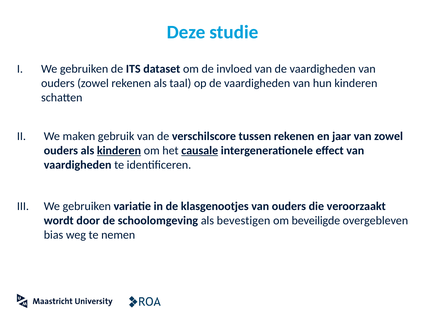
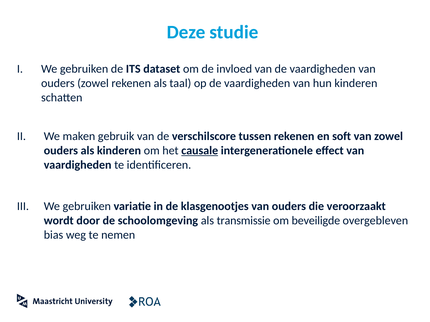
jaar: jaar -> soft
kinderen at (119, 151) underline: present -> none
bevestigen: bevestigen -> transmissie
